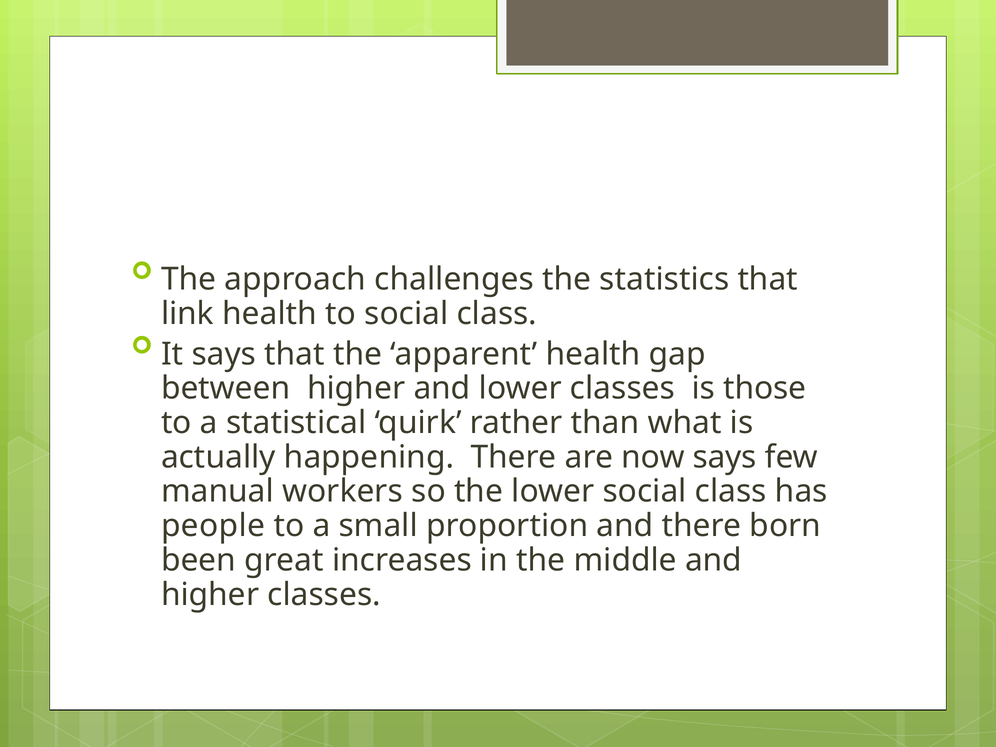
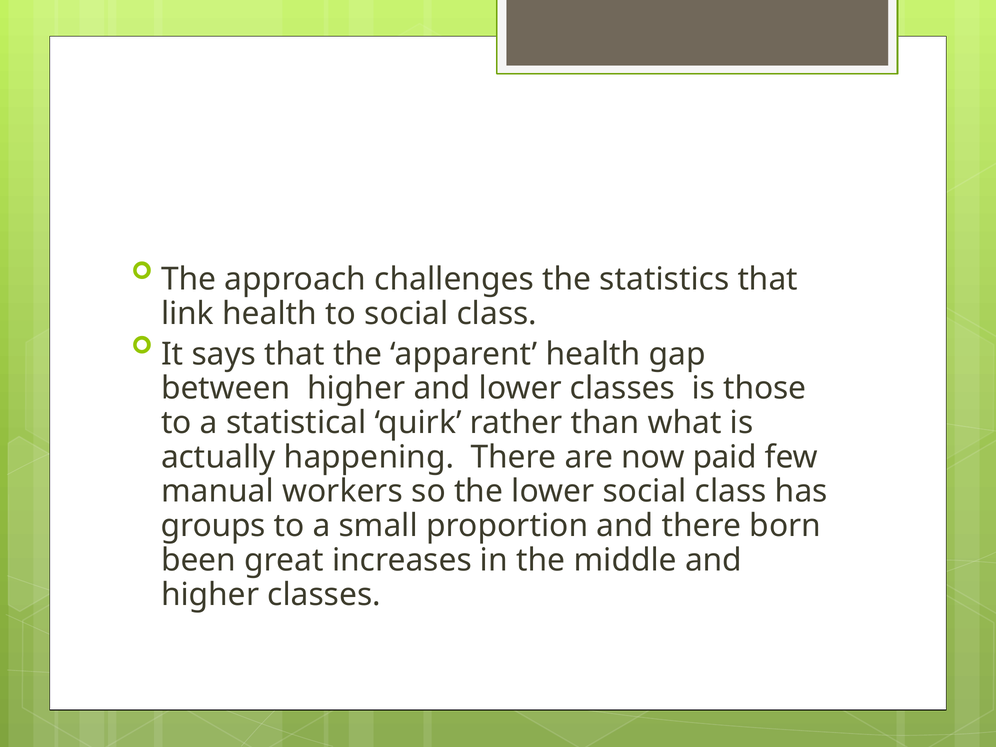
now says: says -> paid
people: people -> groups
